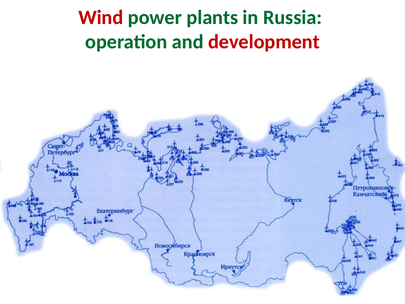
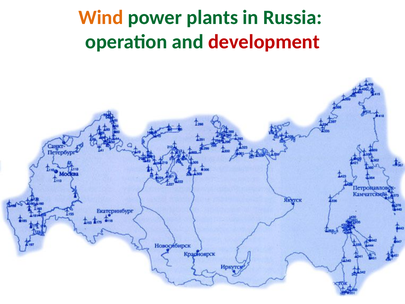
Wind colour: red -> orange
